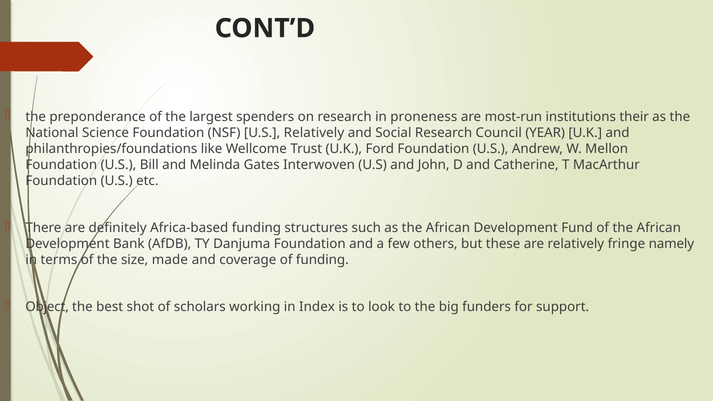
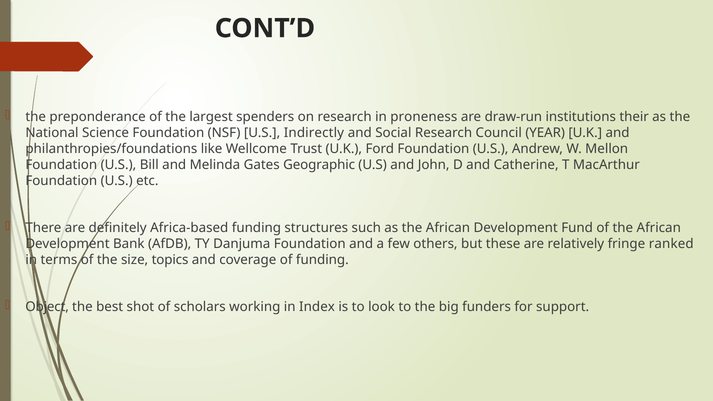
most-run: most-run -> draw-run
U.S Relatively: Relatively -> Indirectly
Interwoven: Interwoven -> Geographic
namely: namely -> ranked
made: made -> topics
